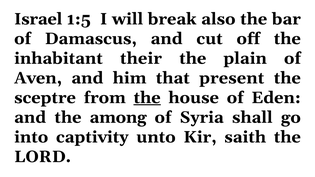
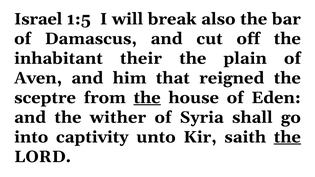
present: present -> reigned
among: among -> wither
the at (287, 137) underline: none -> present
